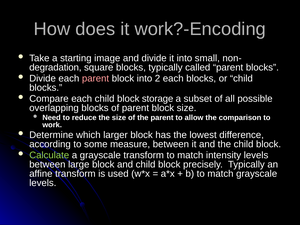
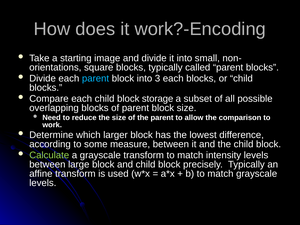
degradation: degradation -> orientations
parent at (96, 78) colour: pink -> light blue
2: 2 -> 3
